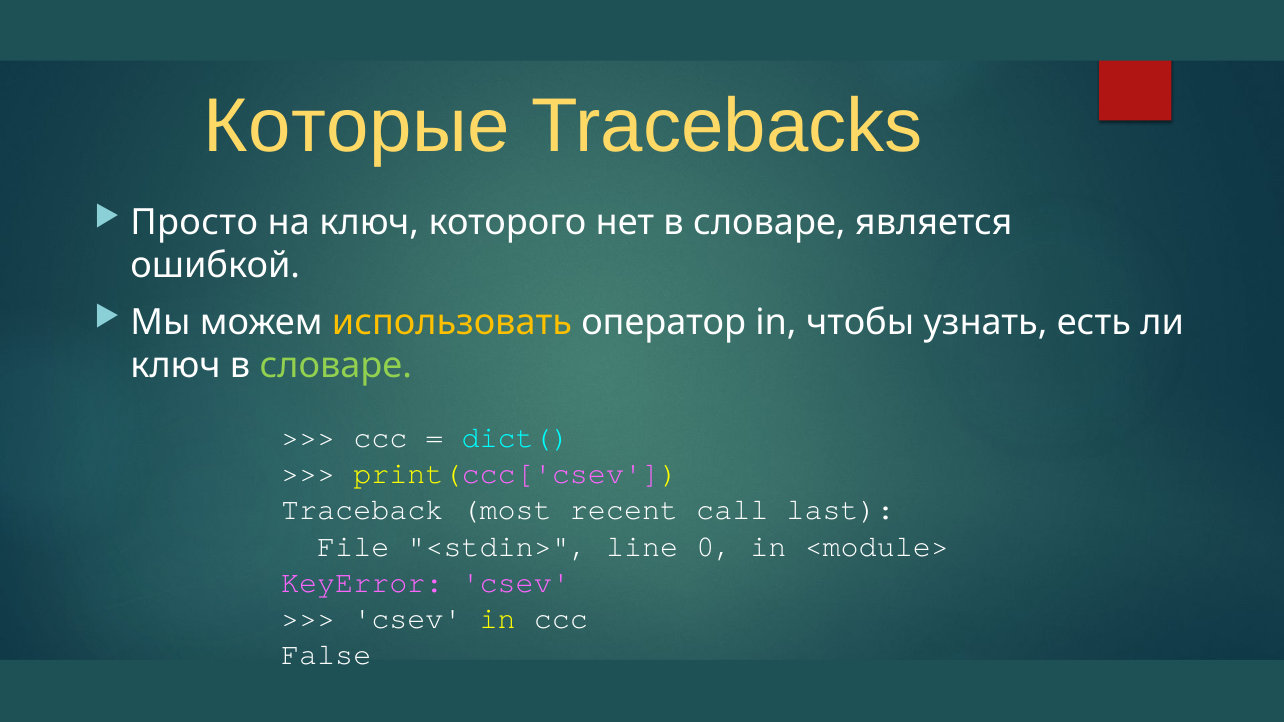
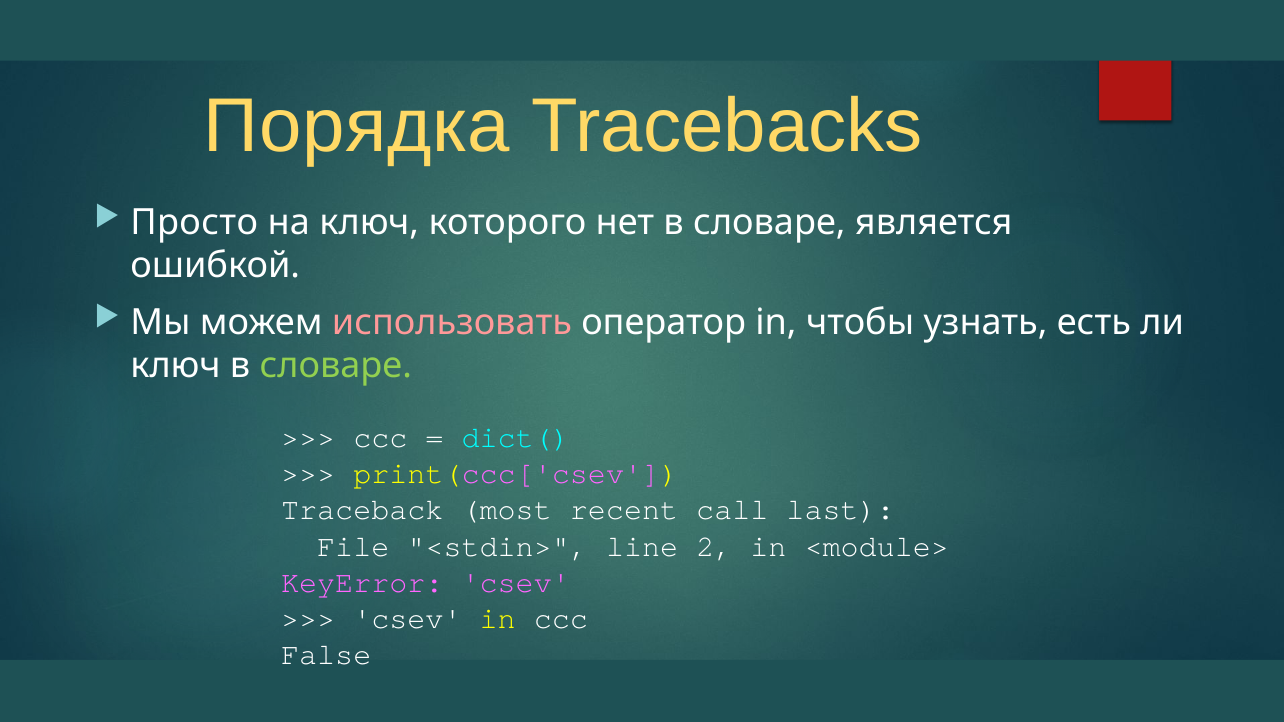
Которые: Которые -> Порядка
использовать colour: yellow -> pink
0: 0 -> 2
